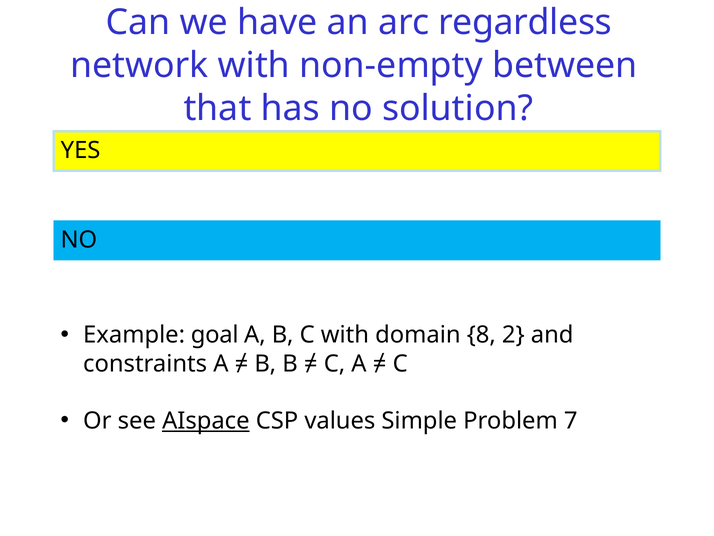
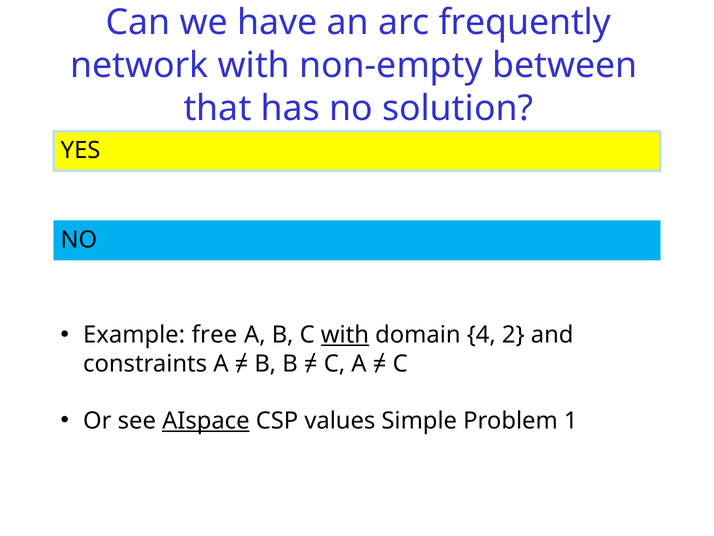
regardless: regardless -> frequently
goal: goal -> free
with at (345, 335) underline: none -> present
8: 8 -> 4
7: 7 -> 1
